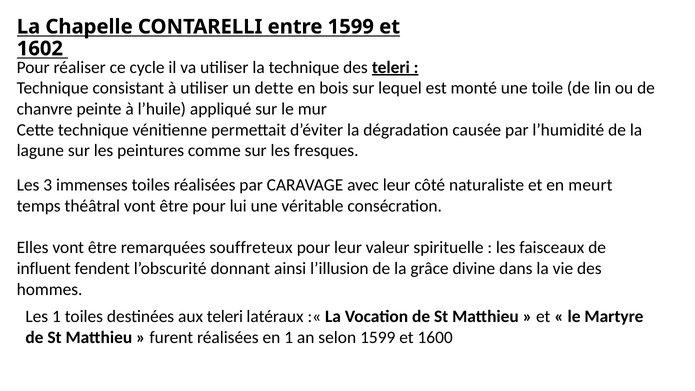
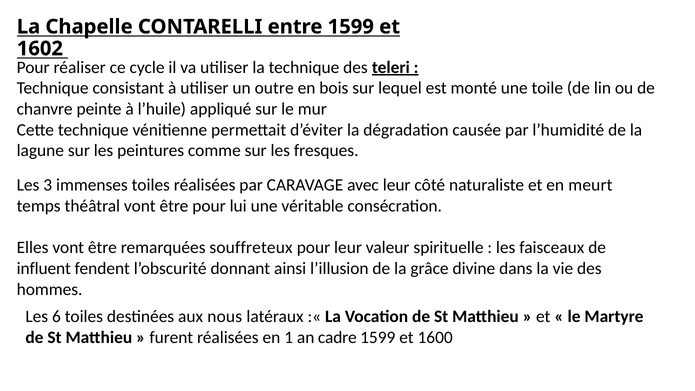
dette: dette -> outre
Les 1: 1 -> 6
aux teleri: teleri -> nous
selon: selon -> cadre
